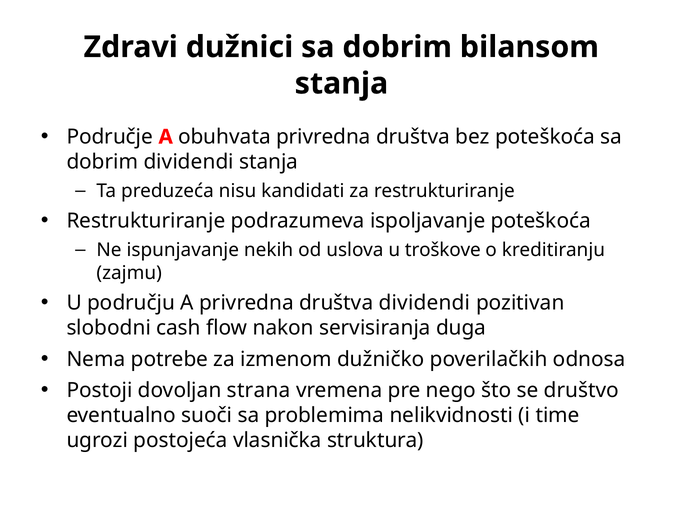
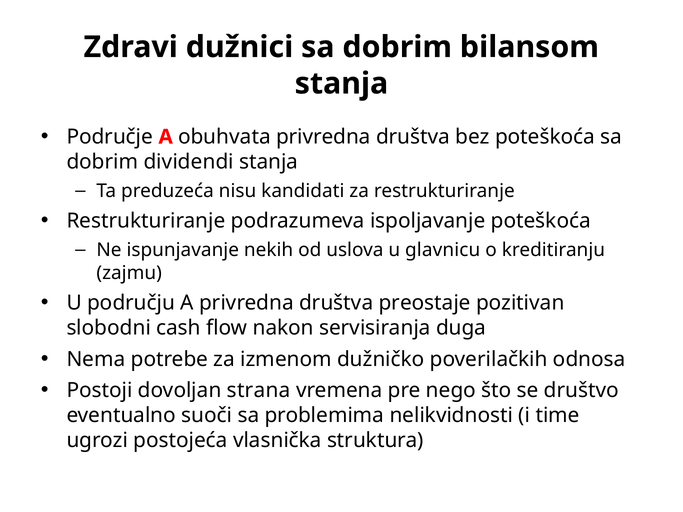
troškove: troškove -> glavnicu
društva dividendi: dividendi -> preostaje
